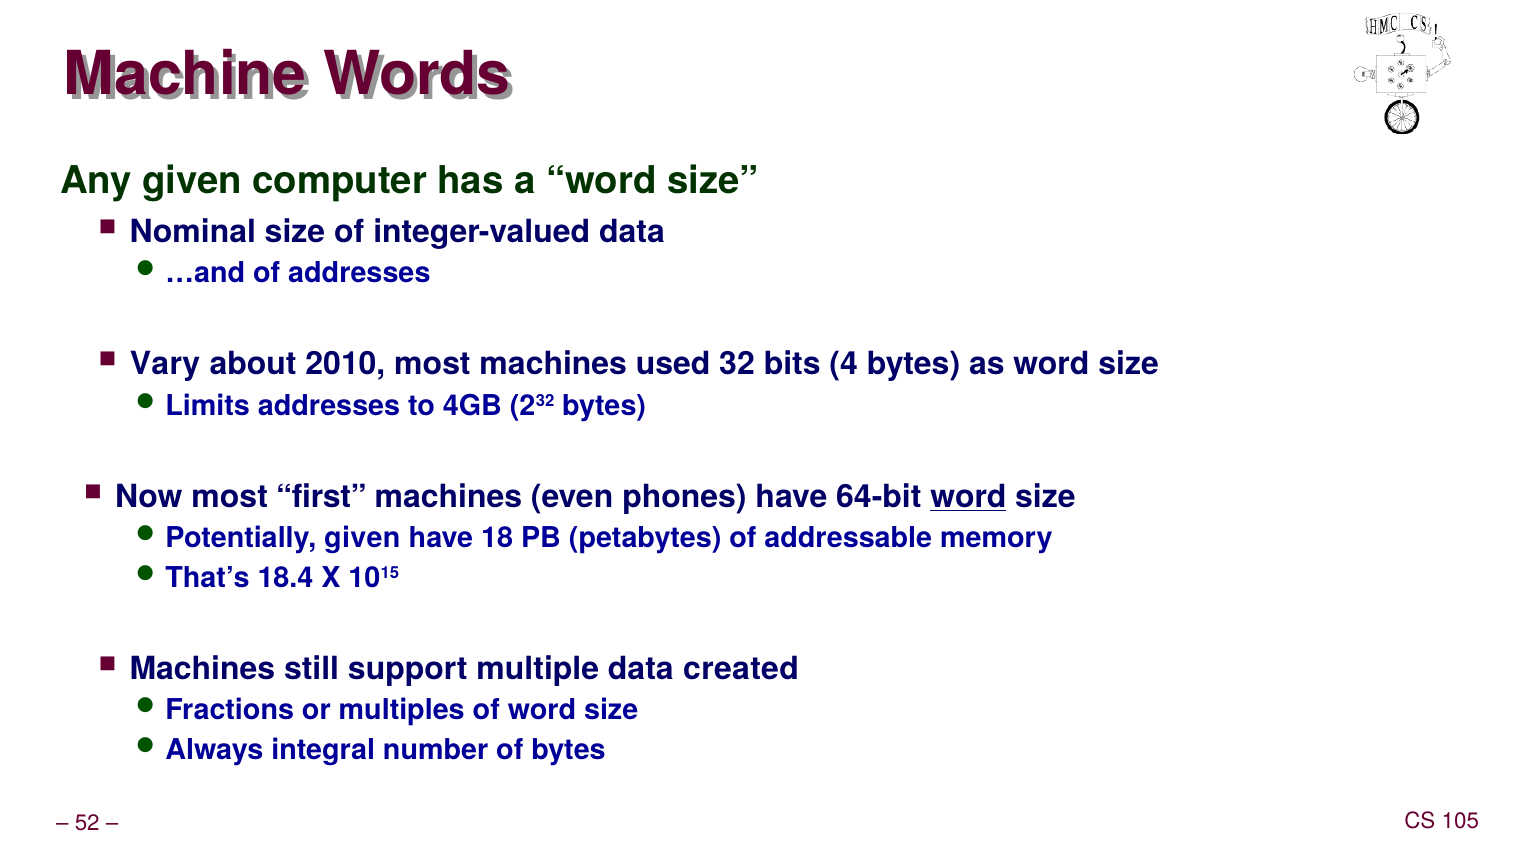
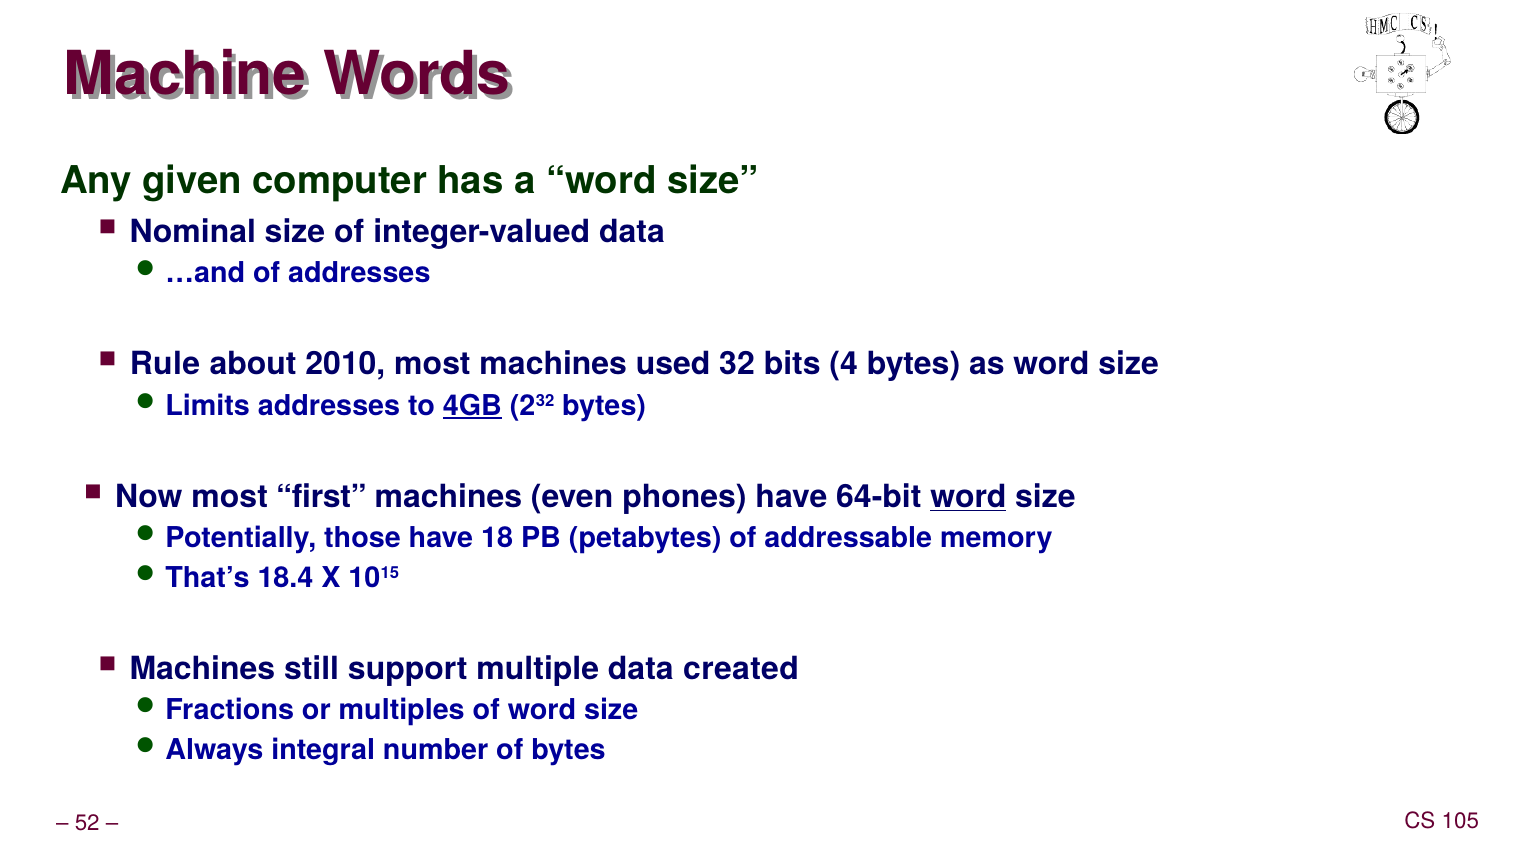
Vary: Vary -> Rule
4GB underline: none -> present
given at (362, 538): given -> those
